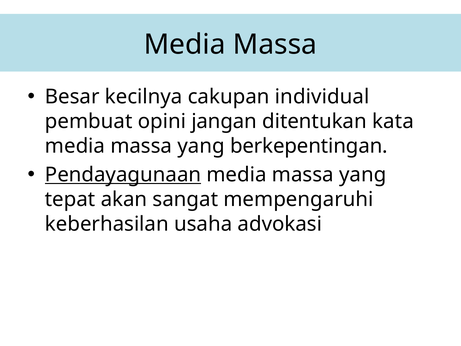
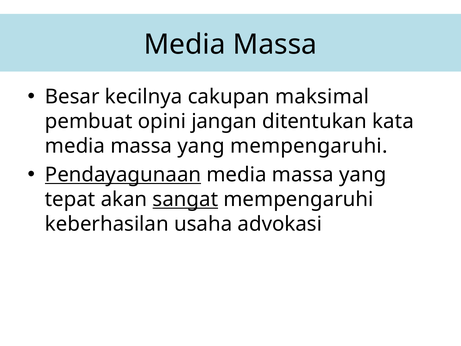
individual: individual -> maksimal
yang berkepentingan: berkepentingan -> mempengaruhi
sangat underline: none -> present
